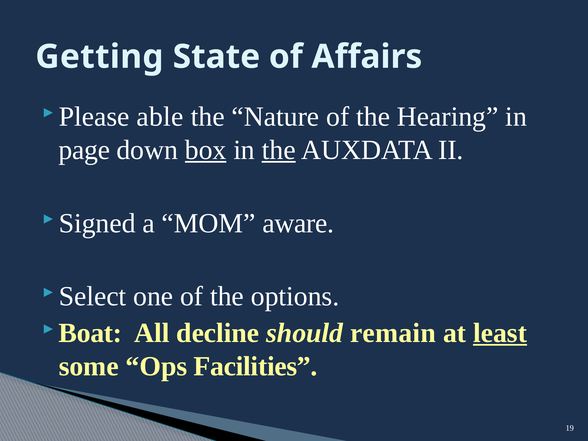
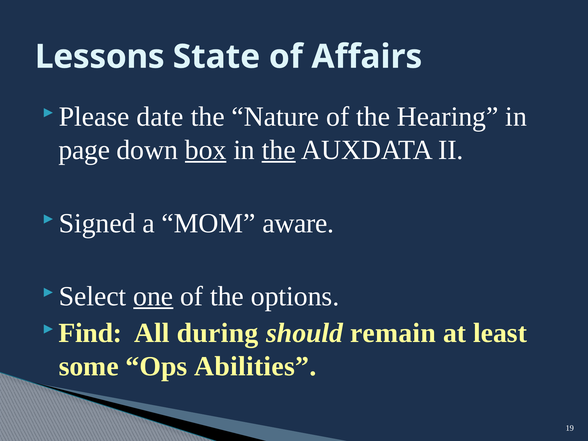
Getting: Getting -> Lessons
able: able -> date
one underline: none -> present
Boat: Boat -> Find
decline: decline -> during
least underline: present -> none
Facilities: Facilities -> Abilities
